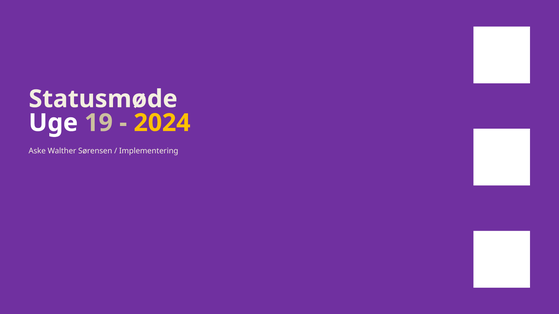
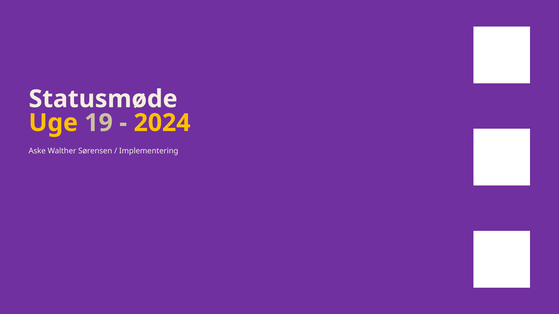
Uge colour: white -> yellow
